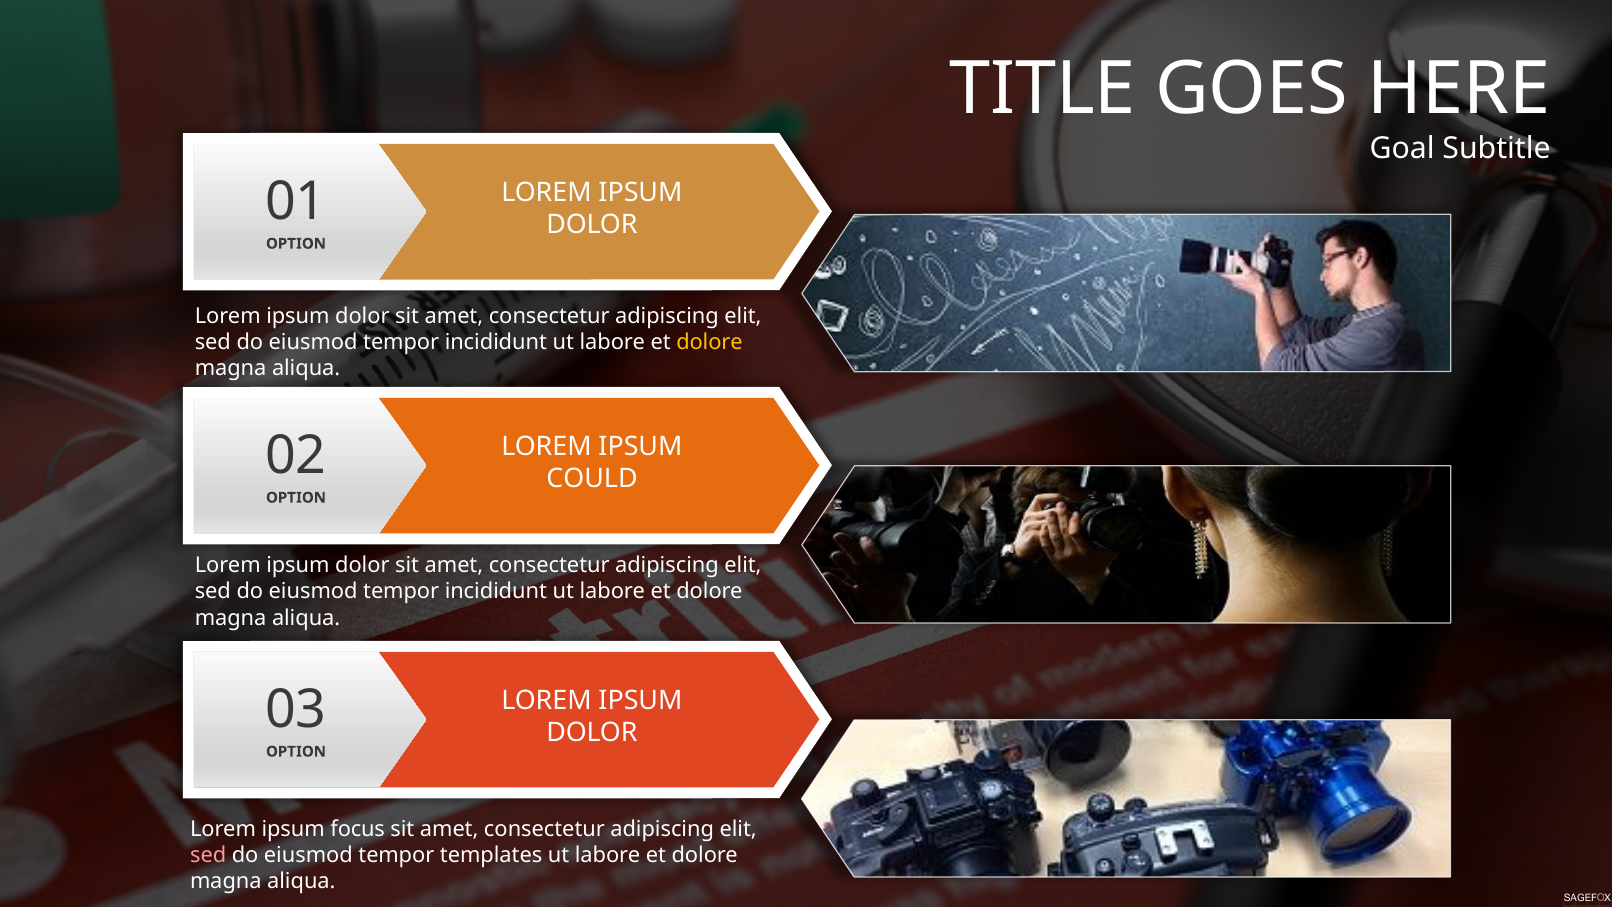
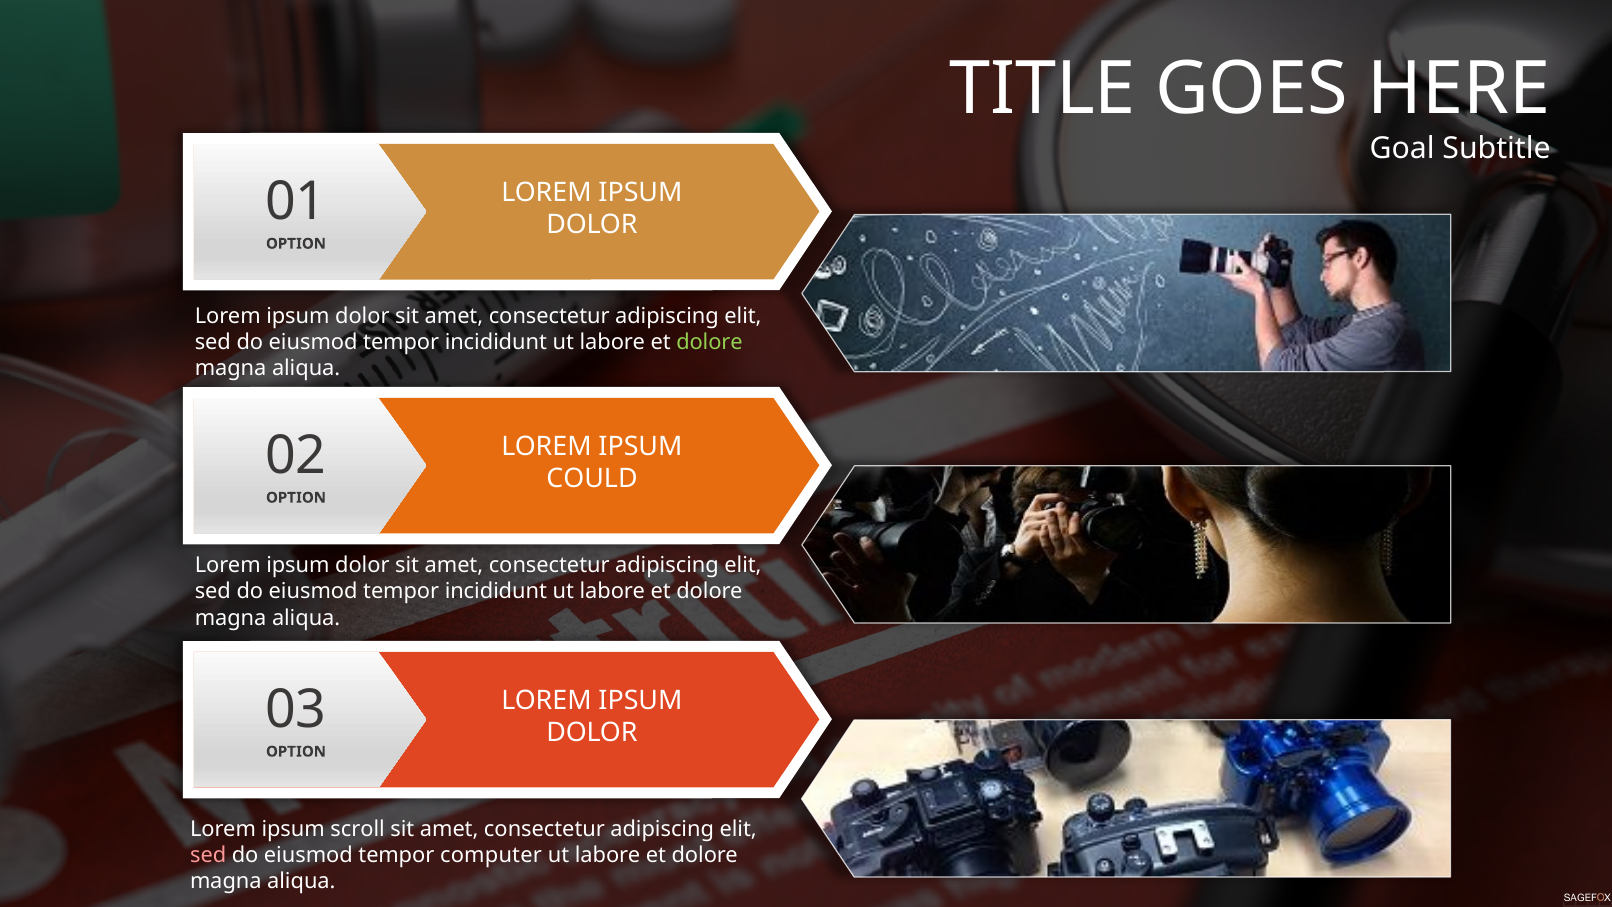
dolore at (709, 342) colour: yellow -> light green
focus: focus -> scroll
templates: templates -> computer
